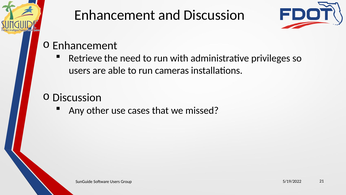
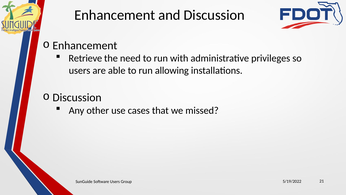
cameras: cameras -> allowing
